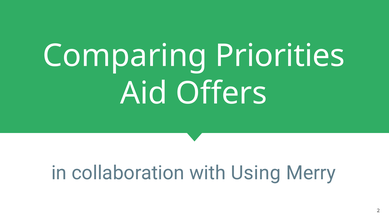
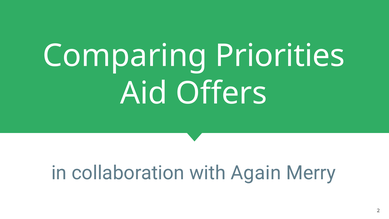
Using: Using -> Again
